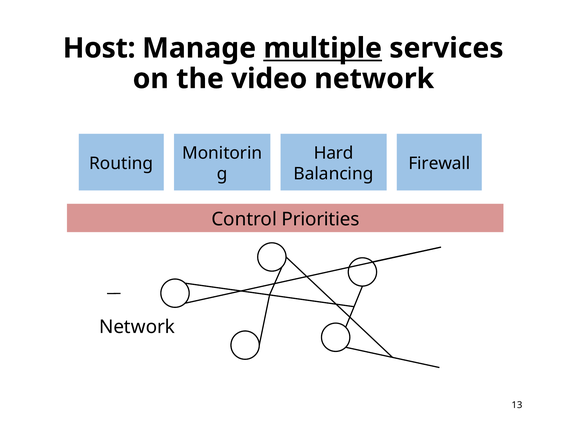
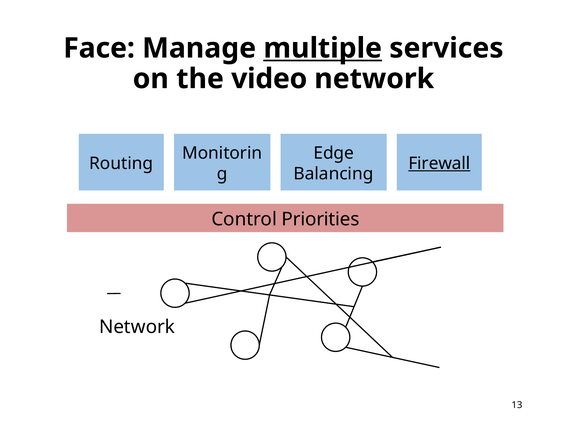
Host: Host -> Face
Hard: Hard -> Edge
Firewall underline: none -> present
